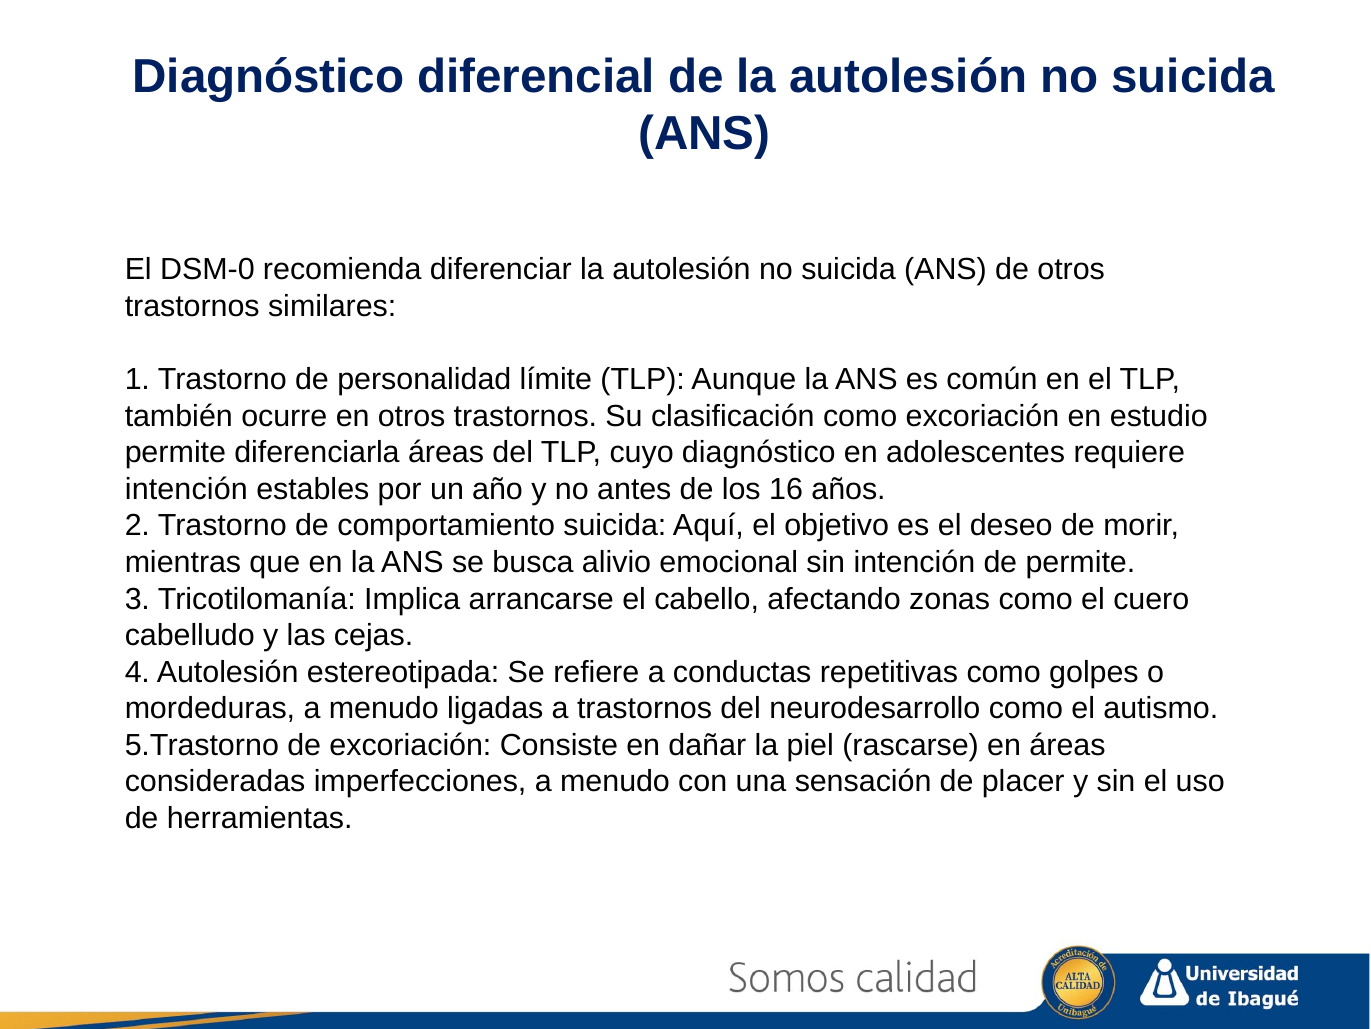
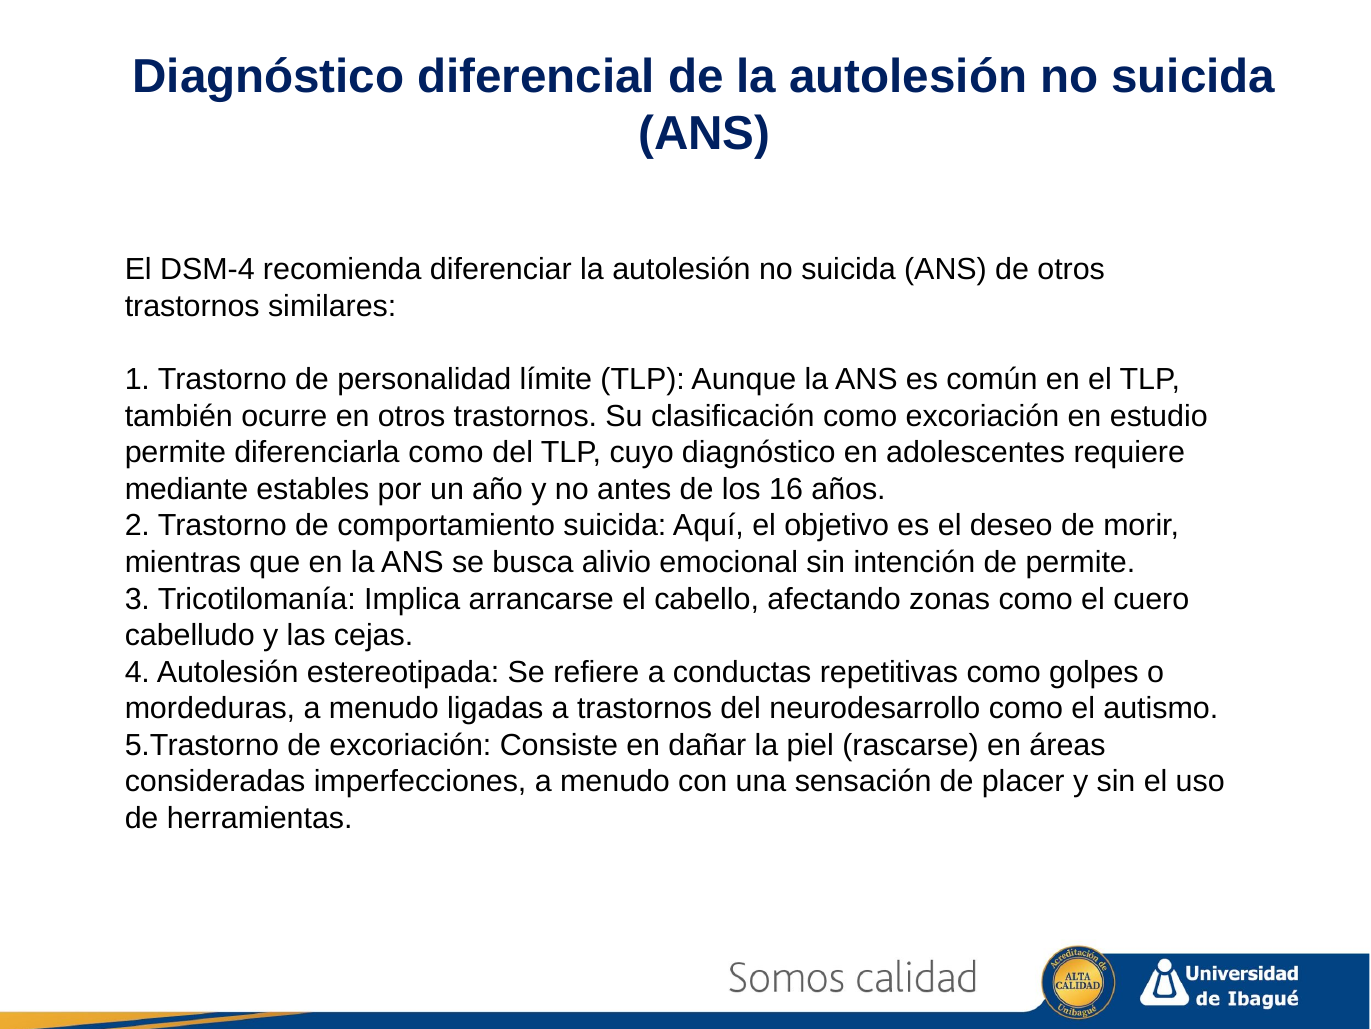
DSM-0: DSM-0 -> DSM-4
diferenciarla áreas: áreas -> como
intención at (186, 489): intención -> mediante
